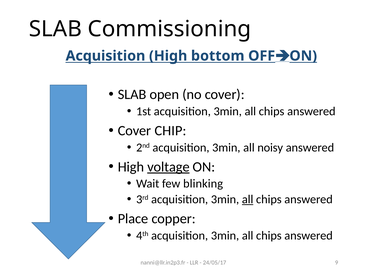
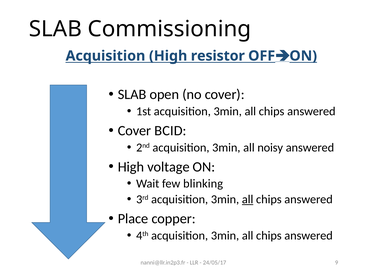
bottom: bottom -> resistor
CHIP: CHIP -> BCID
voltage underline: present -> none
